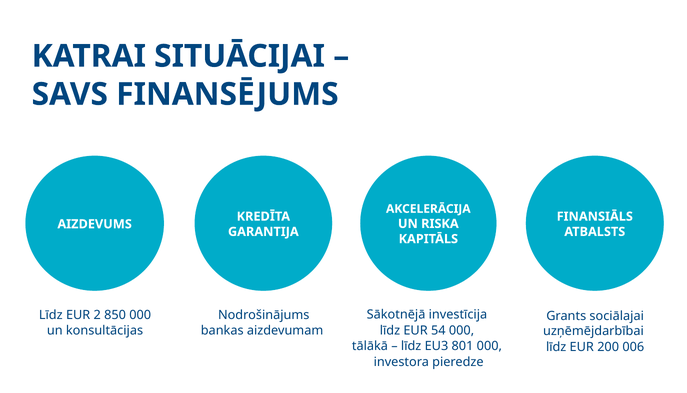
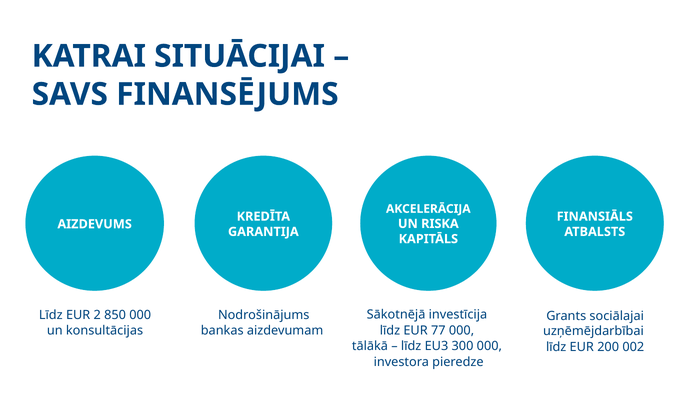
54: 54 -> 77
801: 801 -> 300
006: 006 -> 002
